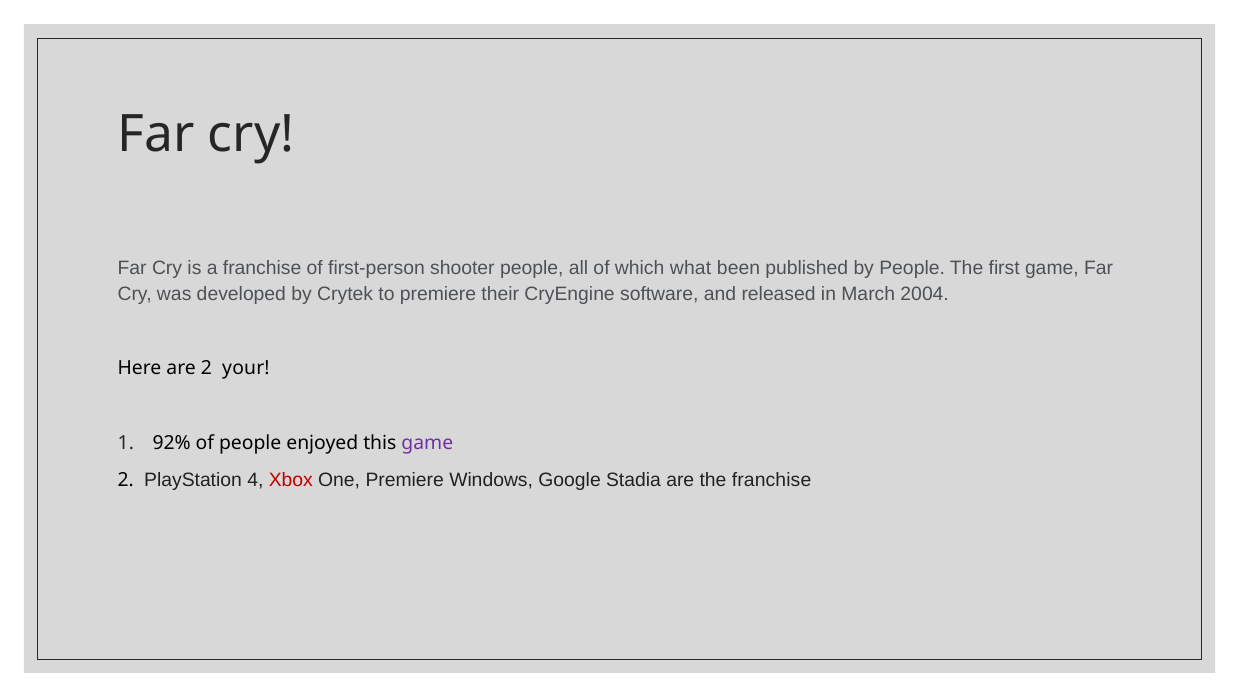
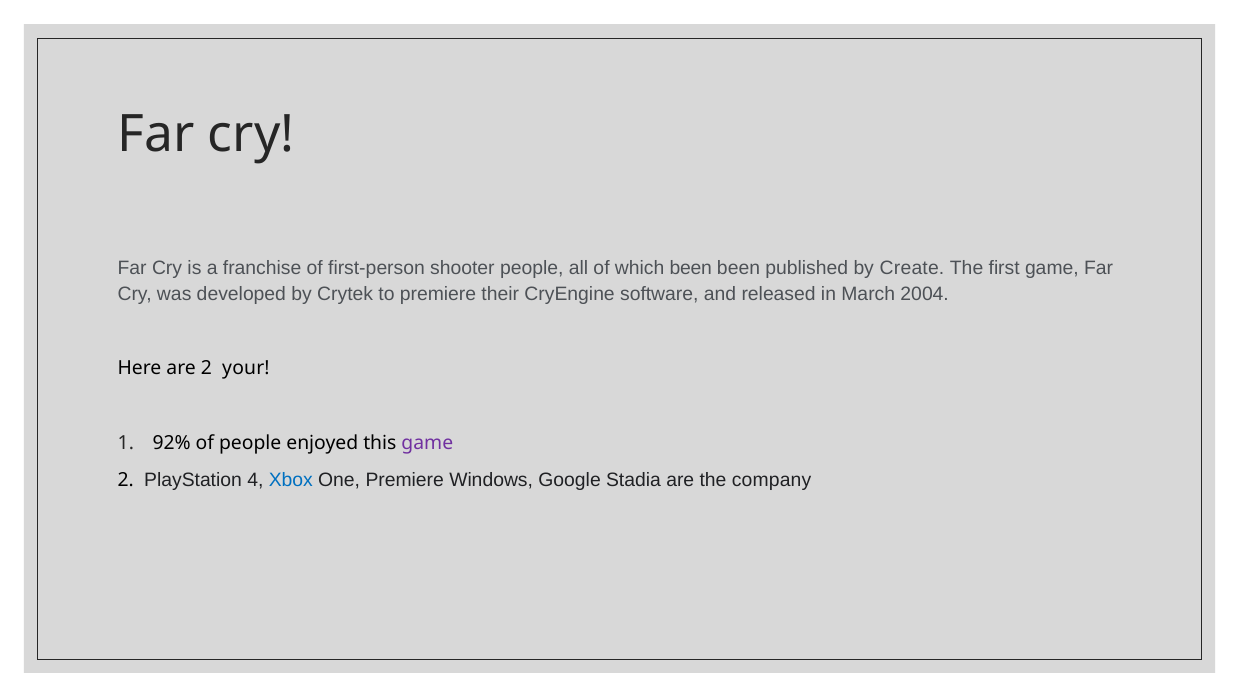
which what: what -> been
by People: People -> Create
Xbox colour: red -> blue
the franchise: franchise -> company
